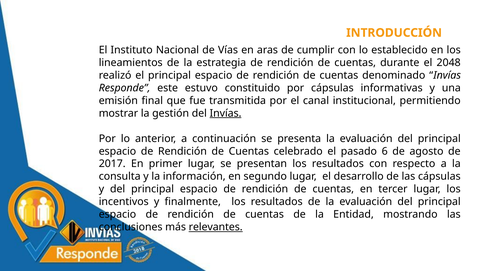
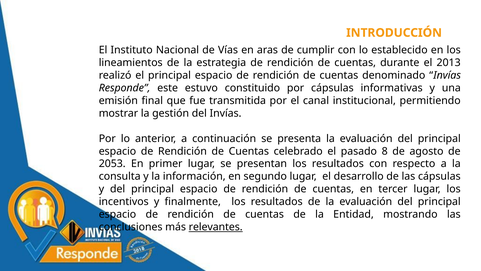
2048: 2048 -> 2013
Invías at (226, 113) underline: present -> none
6: 6 -> 8
2017: 2017 -> 2053
